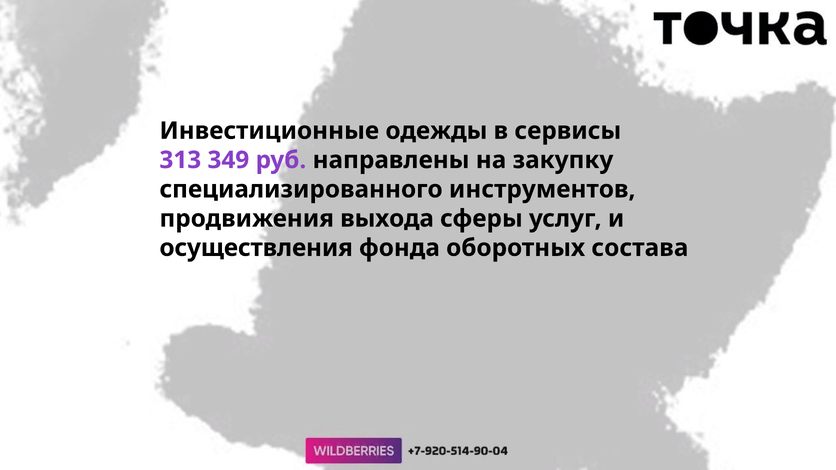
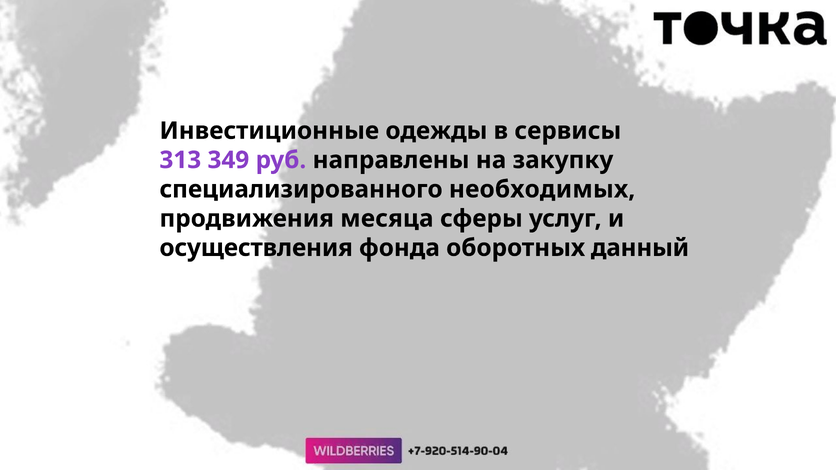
инструментов: инструментов -> необходимых
выхода: выхода -> месяца
состава: состава -> данный
